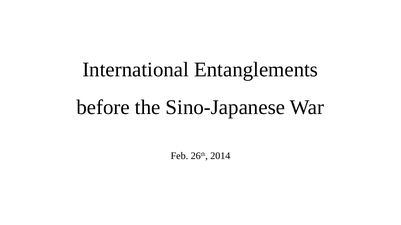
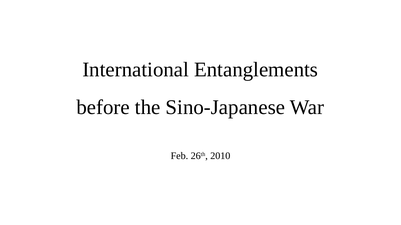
2014: 2014 -> 2010
